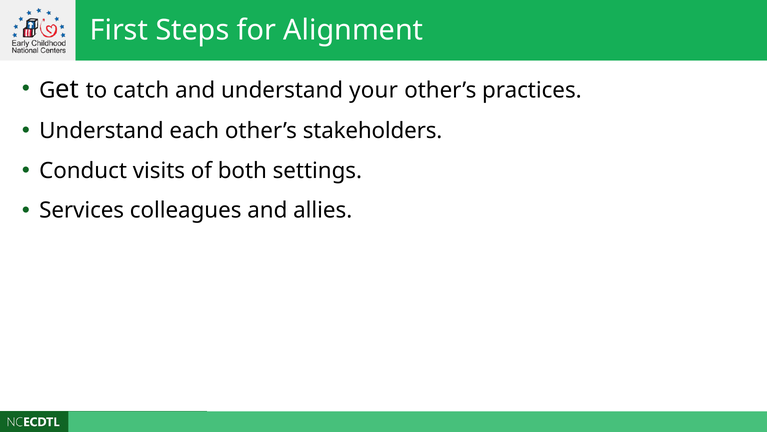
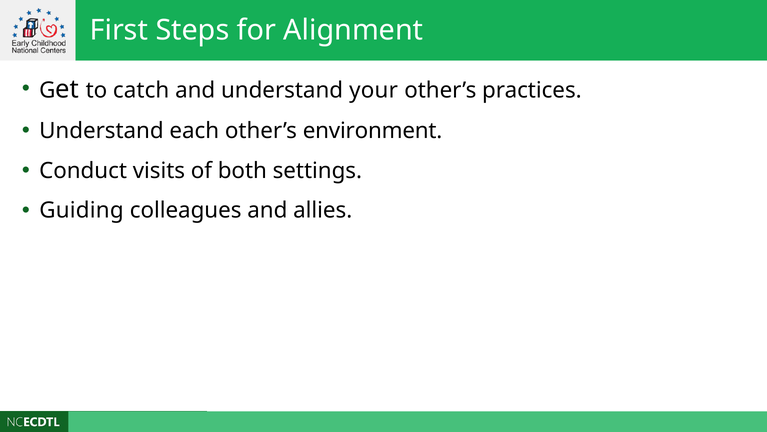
stakeholders: stakeholders -> environment
Services: Services -> Guiding
